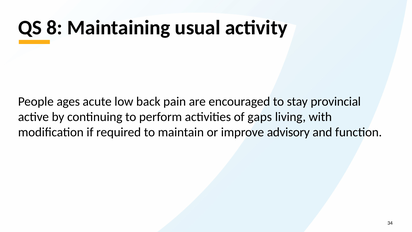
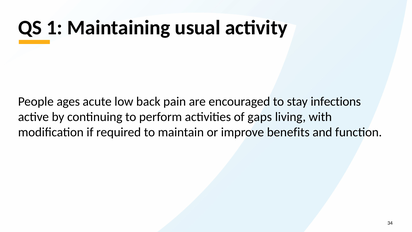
8: 8 -> 1
provincial: provincial -> infections
advisory: advisory -> benefits
